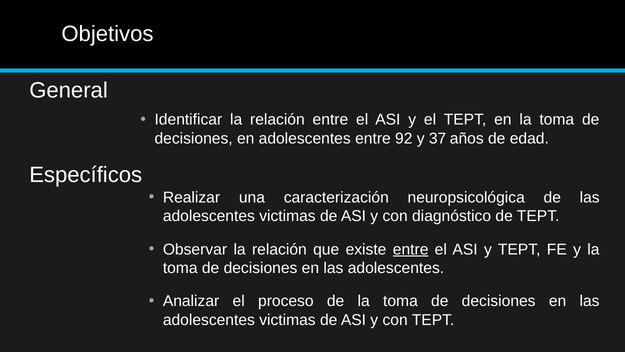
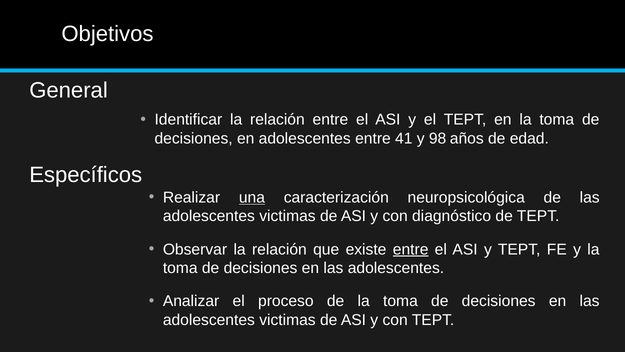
92: 92 -> 41
37: 37 -> 98
una underline: none -> present
